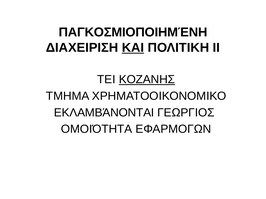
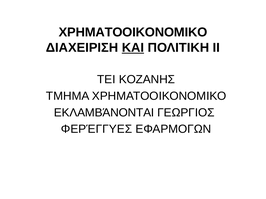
ΠΑΓΚΟΣΜΙΟΠΟΙΗΜΈΝΗ at (133, 32): ΠΑΓΚΟΣΜΙΟΠΟΙΗΜΈΝΗ -> ΧΡΗΜΑΤΟΟΙΚΟΝΟΜΙΚΟ
ΚΟΖΑΝΗΣ underline: present -> none
ΟΜΟΙΌΤΗΤΑ: ΟΜΟΙΌΤΗΤΑ -> ΦΕΡΈΓΓΥΕΣ
